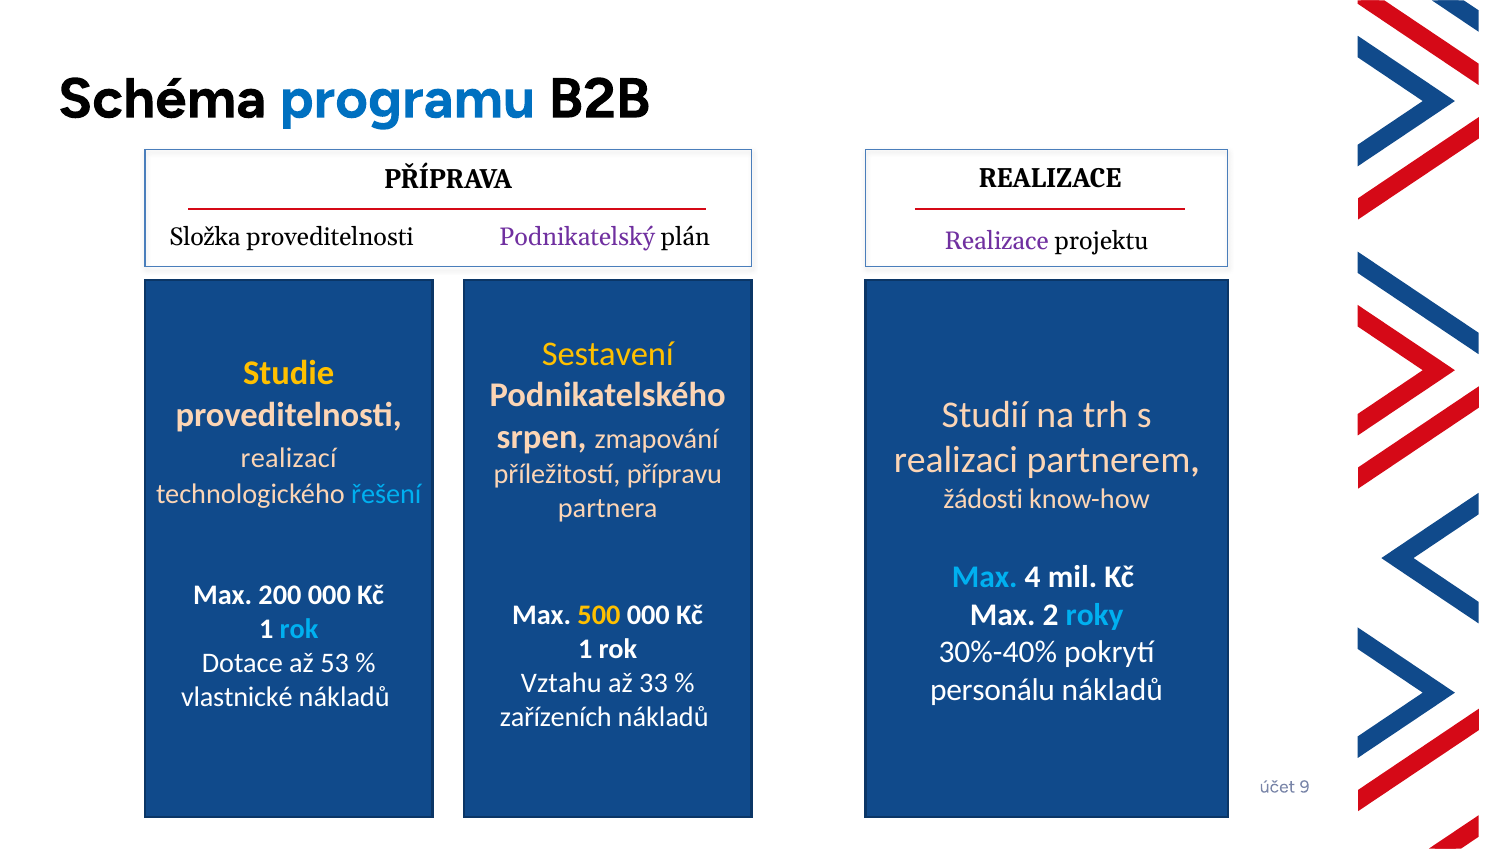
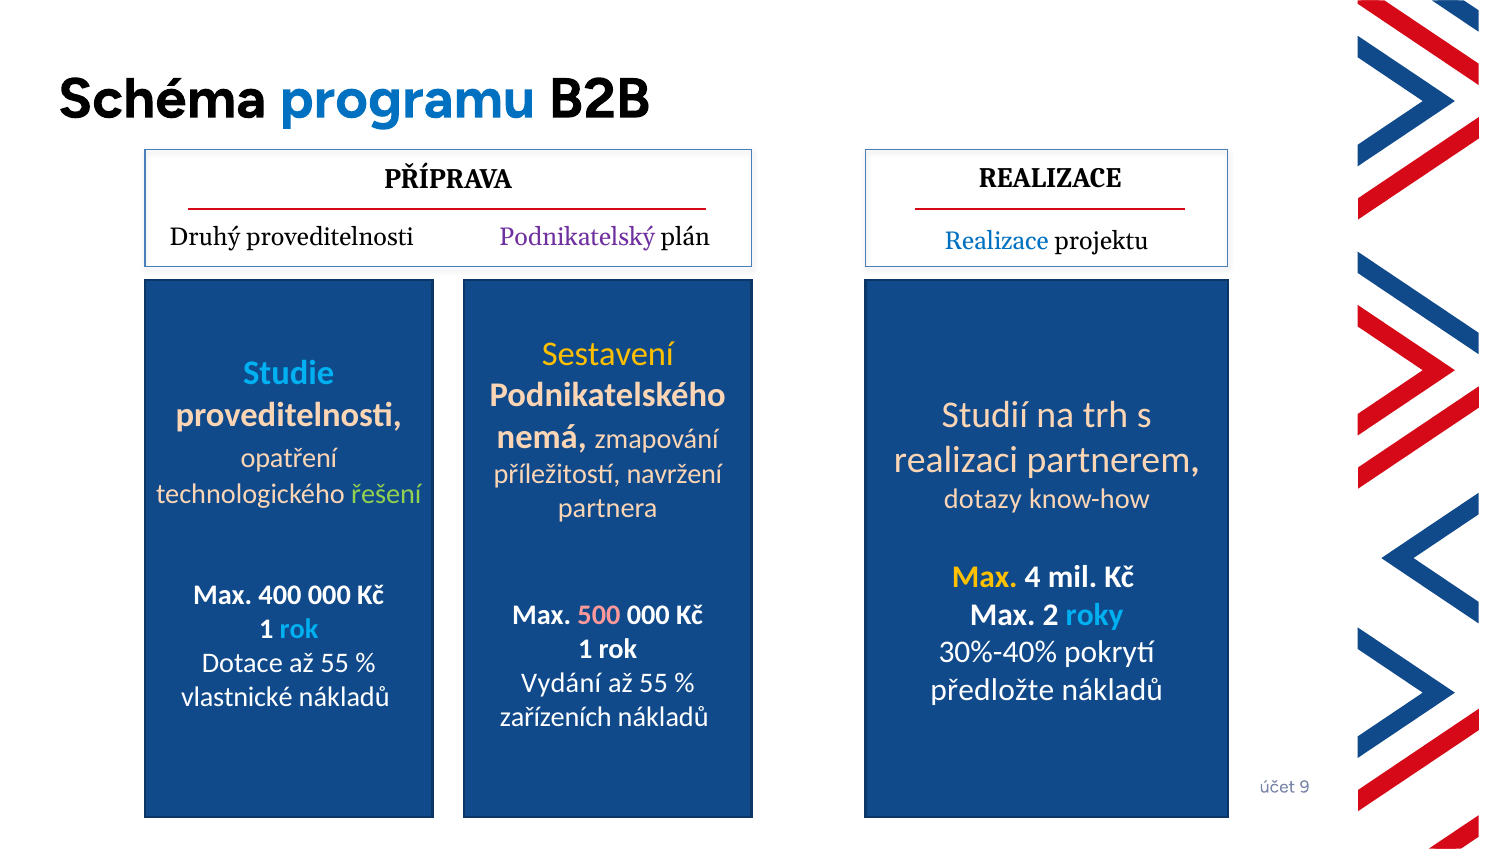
Složka: Složka -> Druhý
Realizace at (997, 241) colour: purple -> blue
Studie colour: yellow -> light blue
srpen: srpen -> nemá
realizací: realizací -> opatření
přípravu: přípravu -> navržení
řešení colour: light blue -> light green
žádosti: žádosti -> dotazy
Max at (985, 577) colour: light blue -> yellow
200: 200 -> 400
500 colour: yellow -> pink
Dotace až 53: 53 -> 55
Vztahu: Vztahu -> Vydání
33 at (654, 684): 33 -> 55
personálu: personálu -> předložte
